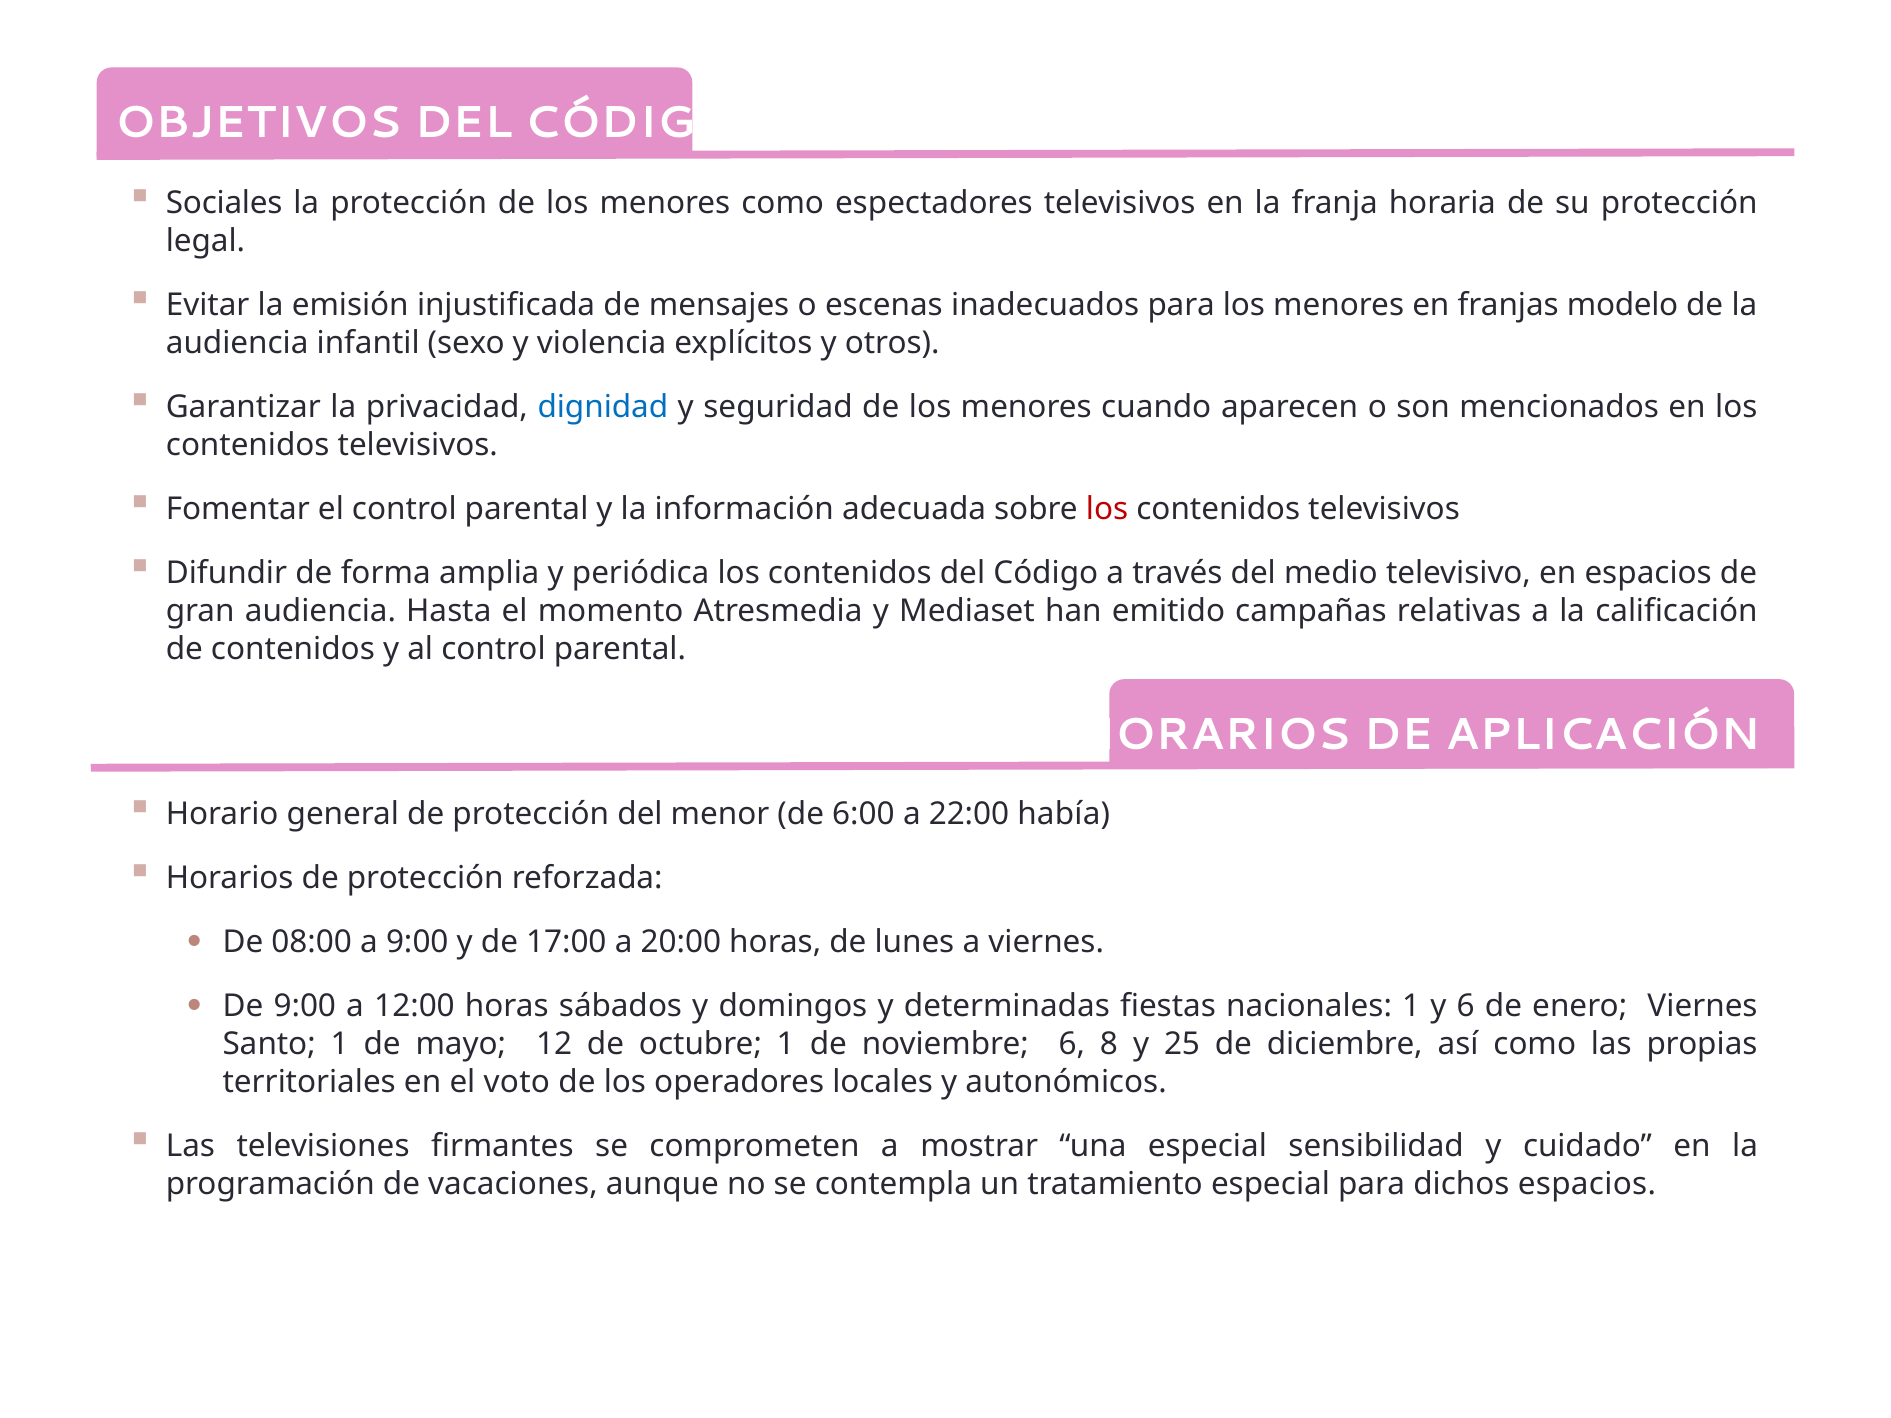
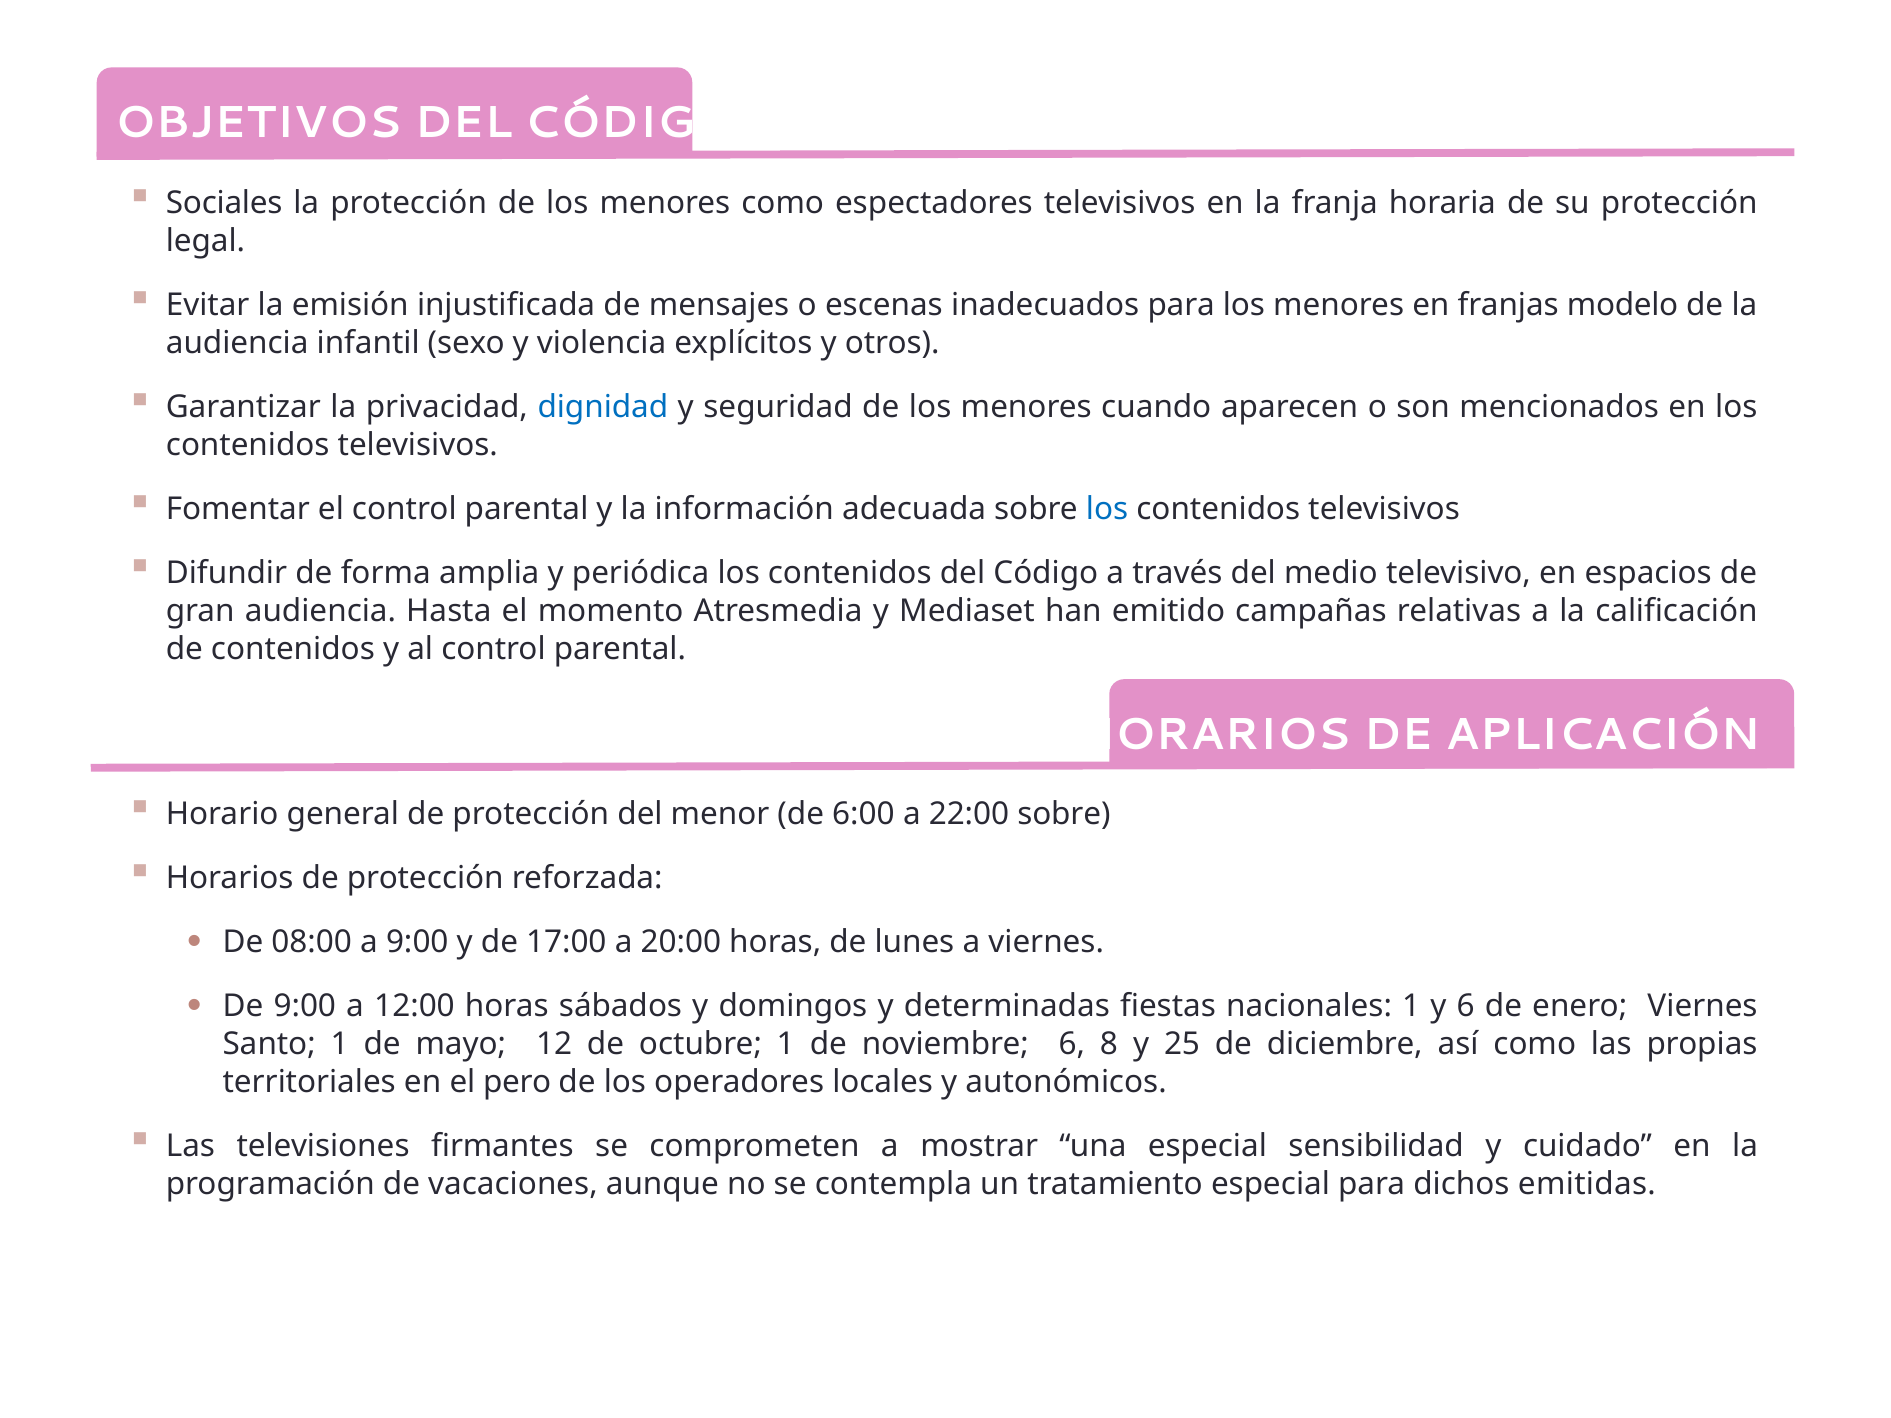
los at (1107, 509) colour: red -> blue
22:00 había: había -> sobre
voto: voto -> pero
dichos espacios: espacios -> emitidas
